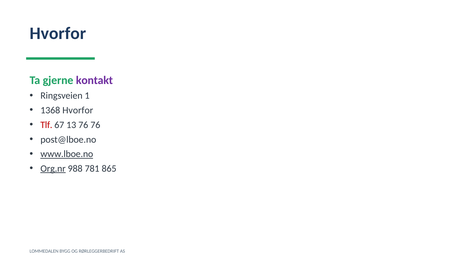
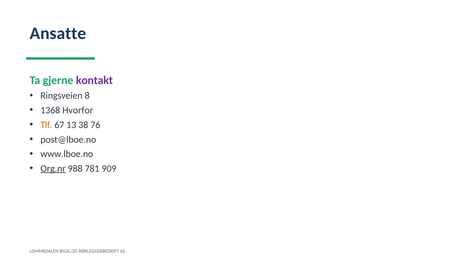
Hvorfor at (58, 33): Hvorfor -> Ansatte
1: 1 -> 8
Tlf colour: red -> orange
13 76: 76 -> 38
www.lboe.no underline: present -> none
865: 865 -> 909
